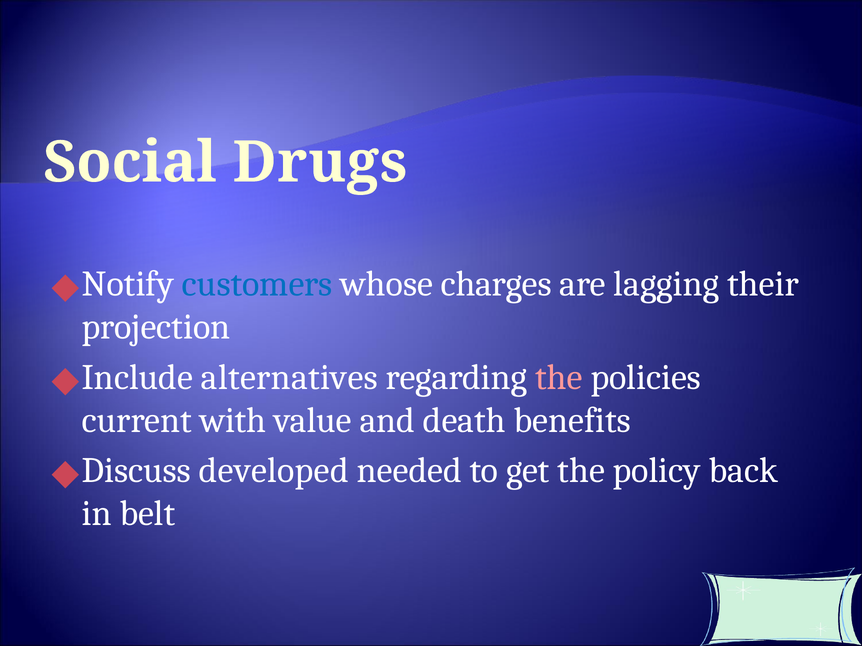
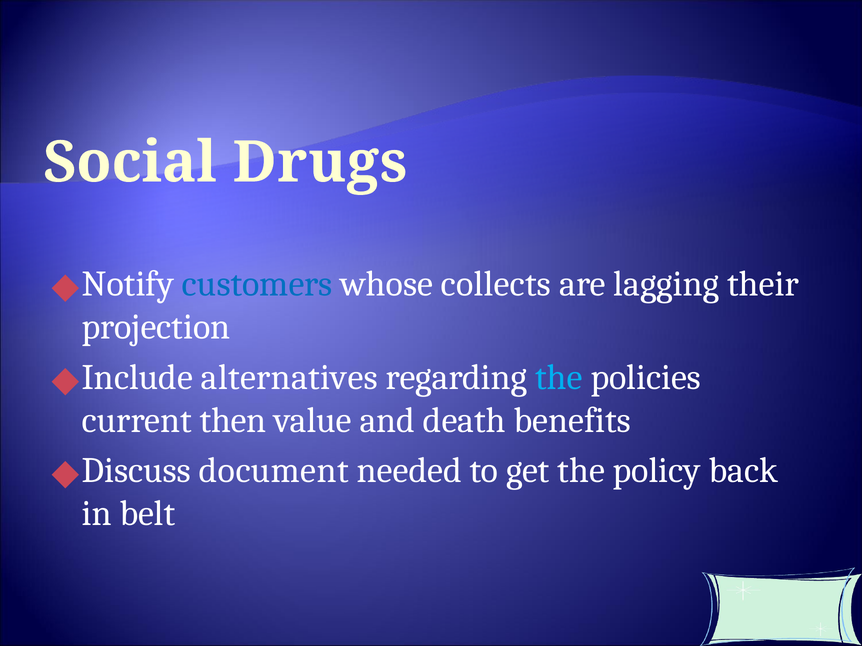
charges: charges -> collects
the at (559, 378) colour: pink -> light blue
with: with -> then
developed: developed -> document
